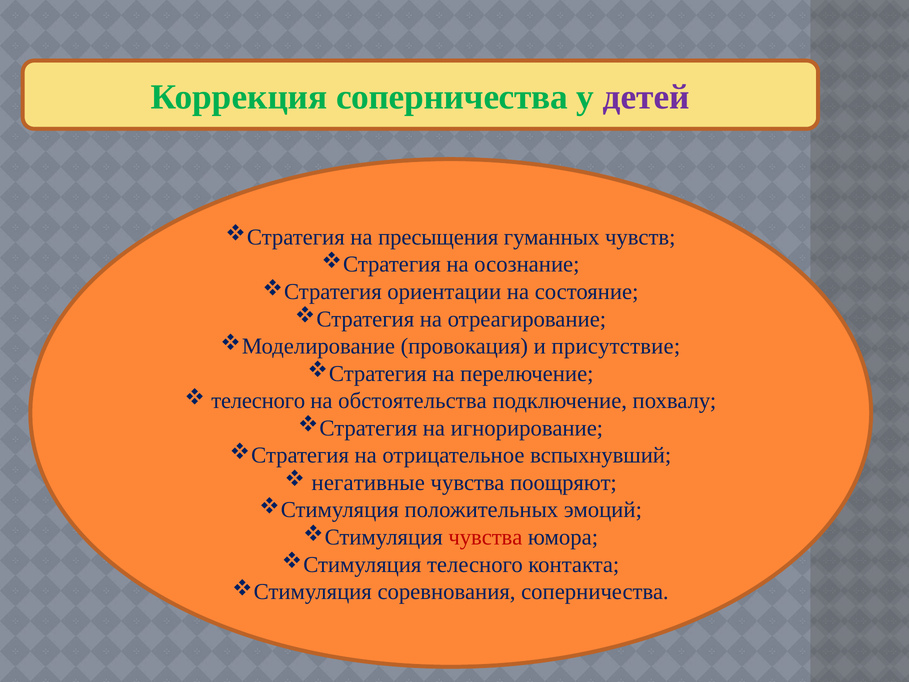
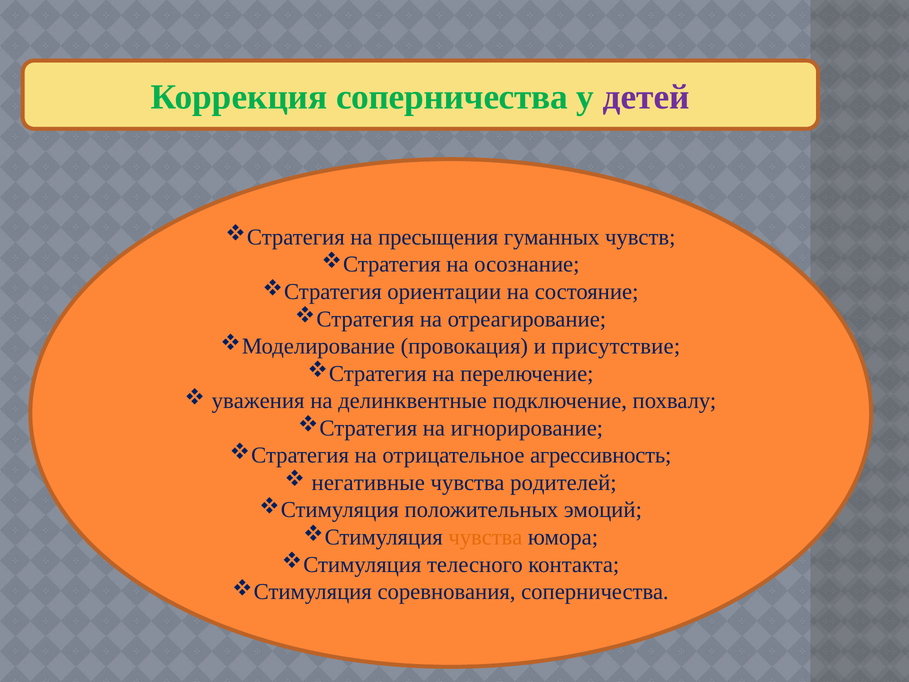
телесного at (258, 401): телесного -> уважения
обстоятельства: обстоятельства -> делинквентные
вспыхнувший: вспыхнувший -> агрессивность
поощряют: поощряют -> родителей
чувства at (485, 537) colour: red -> orange
